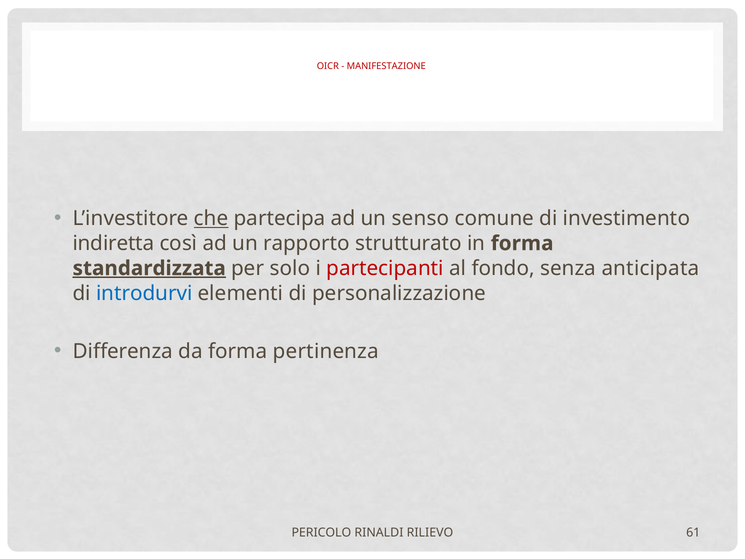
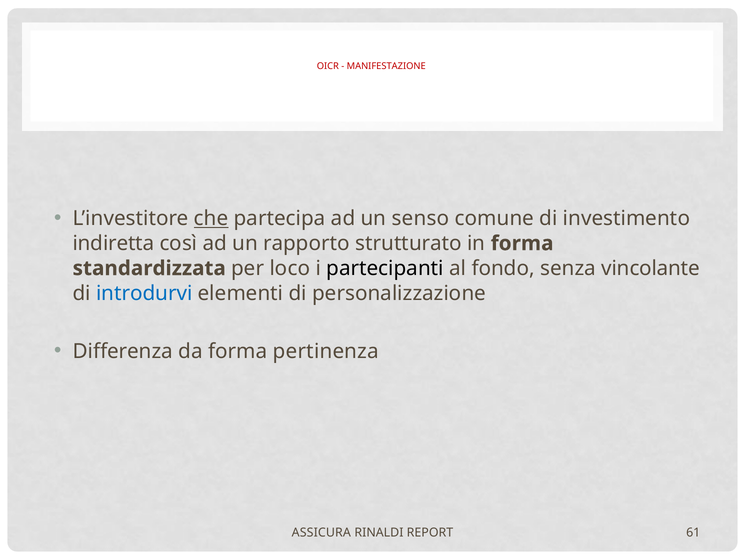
standardizzata underline: present -> none
solo: solo -> loco
partecipanti colour: red -> black
anticipata: anticipata -> vincolante
PERICOLO: PERICOLO -> ASSICURA
RILIEVO: RILIEVO -> REPORT
